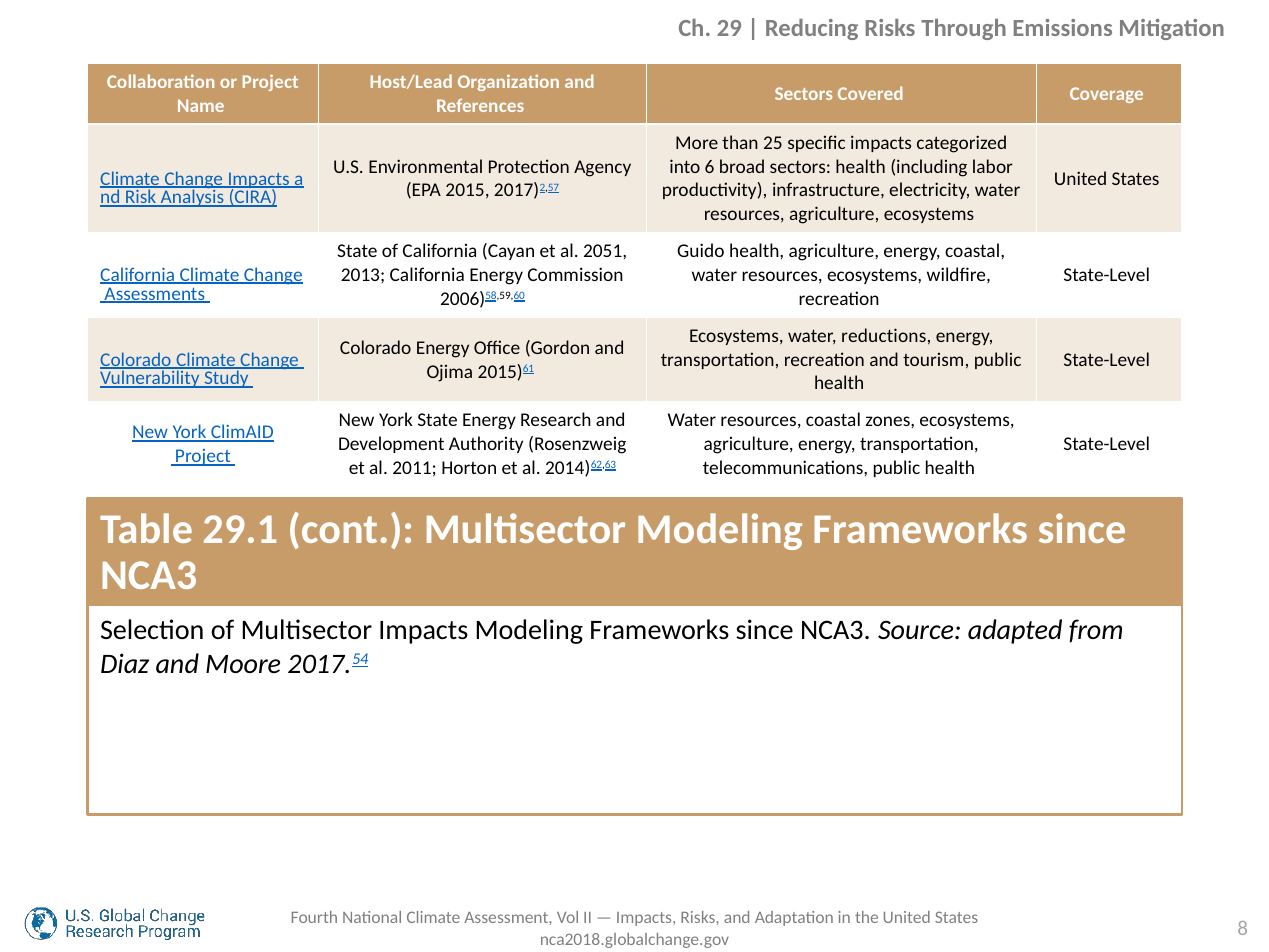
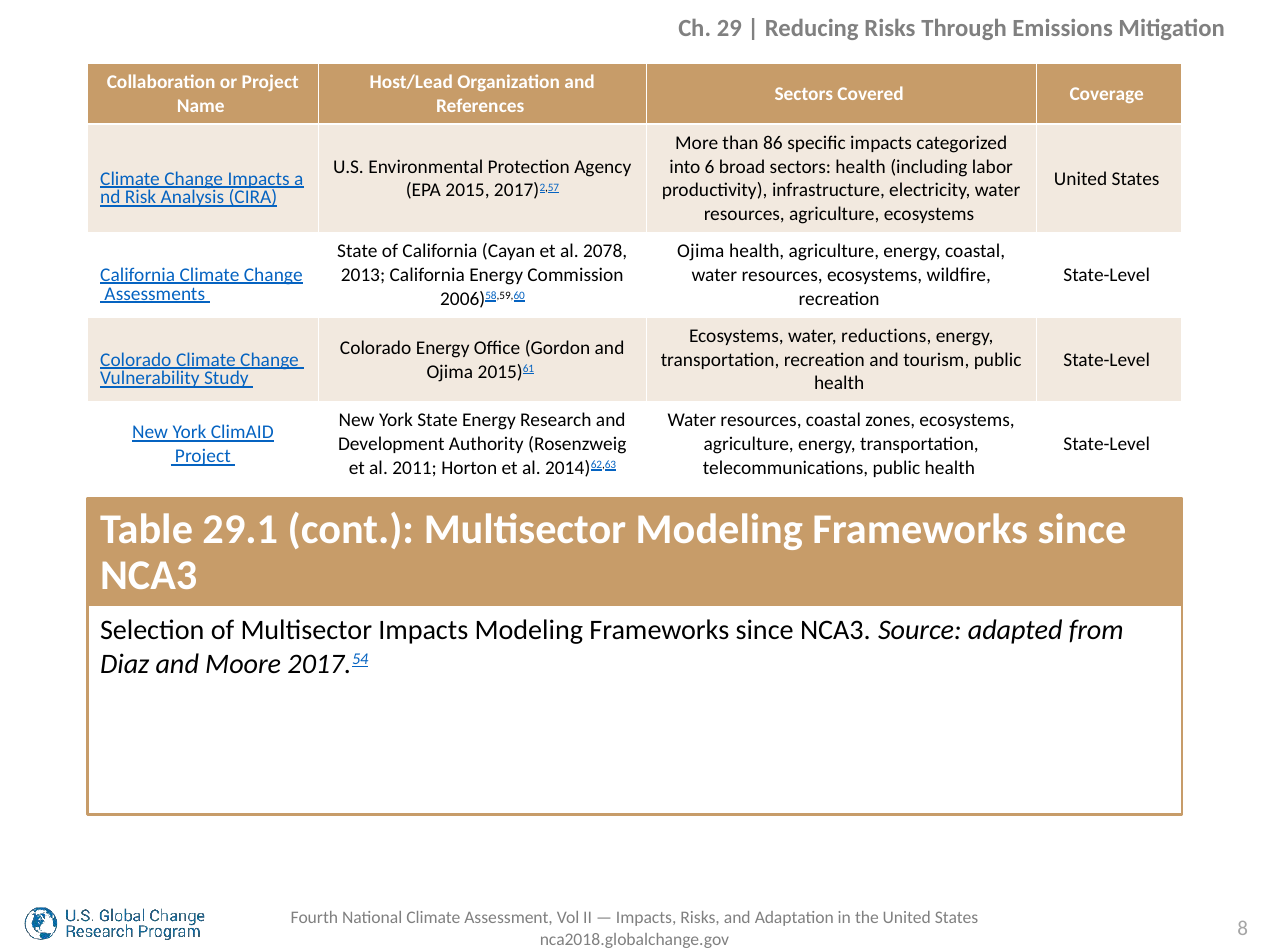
25: 25 -> 86
2051: 2051 -> 2078
Guido at (701, 251): Guido -> Ojima
